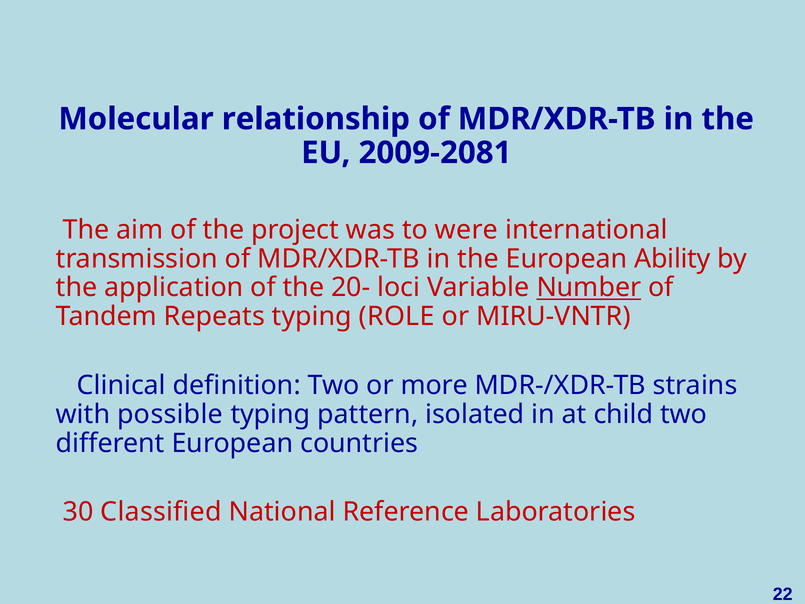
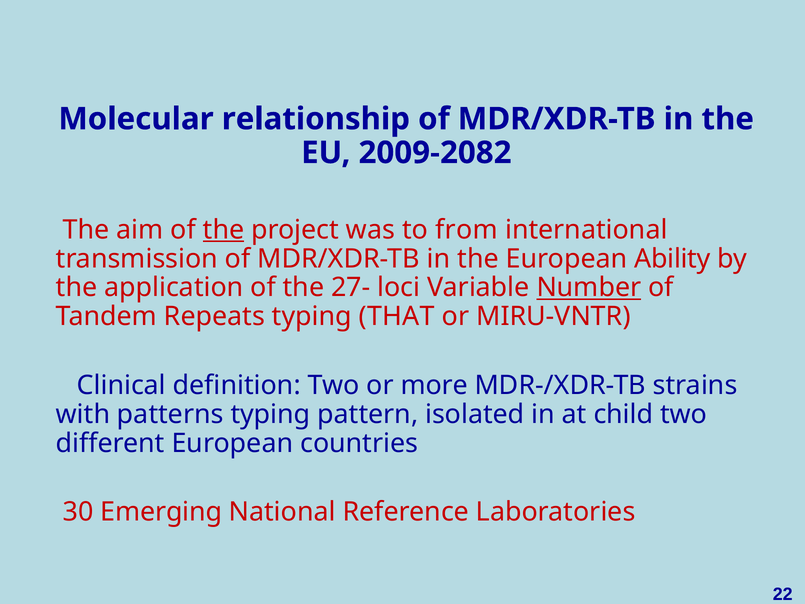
2009-2081: 2009-2081 -> 2009-2082
the at (224, 230) underline: none -> present
were: were -> from
20-: 20- -> 27-
ROLE: ROLE -> THAT
possible: possible -> patterns
Classiﬁed: Classiﬁed -> Emerging
